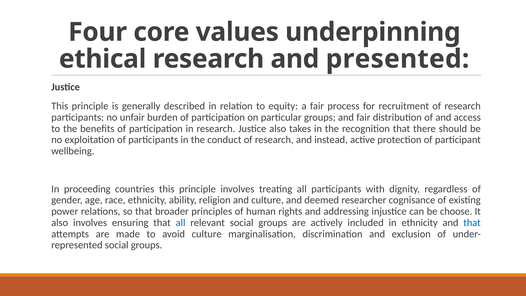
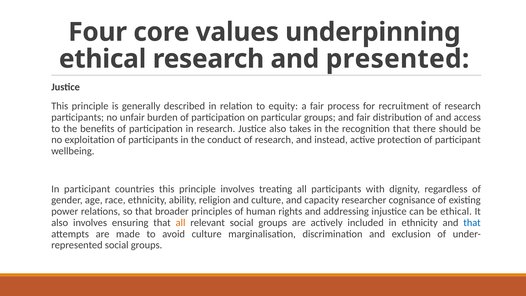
In proceeding: proceeding -> participant
deemed: deemed -> capacity
be choose: choose -> ethical
all at (181, 223) colour: blue -> orange
